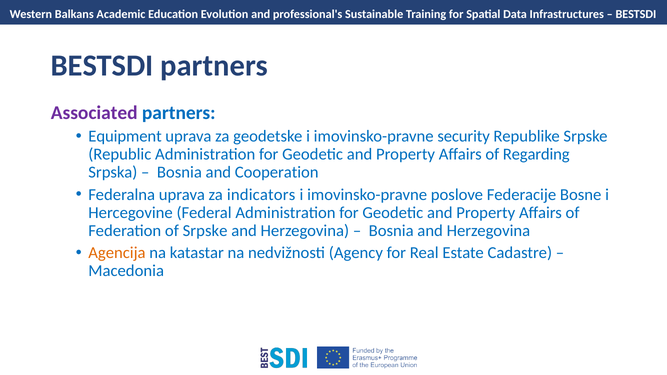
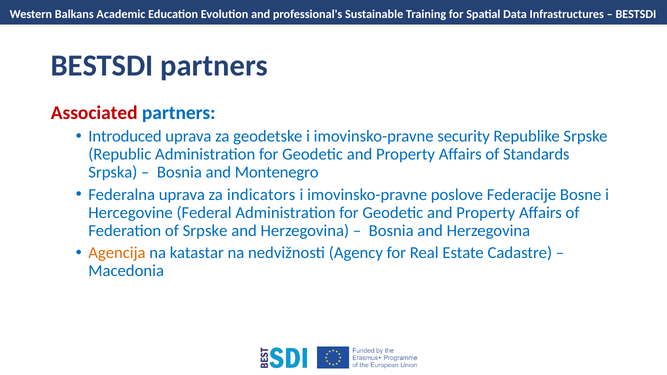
Associated colour: purple -> red
Equipment: Equipment -> Introduced
Regarding: Regarding -> Standards
Cooperation: Cooperation -> Montenegro
